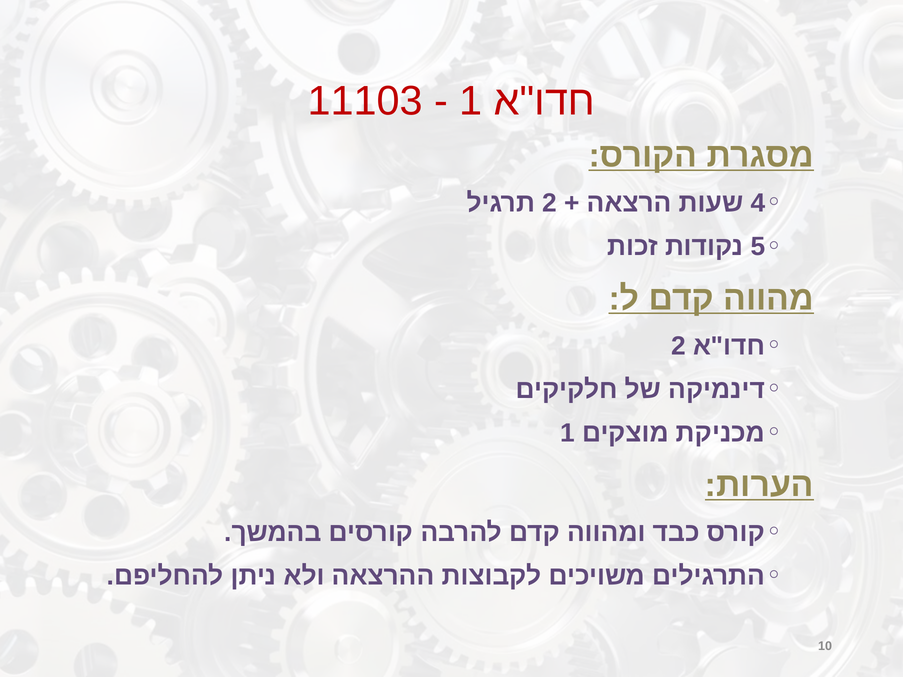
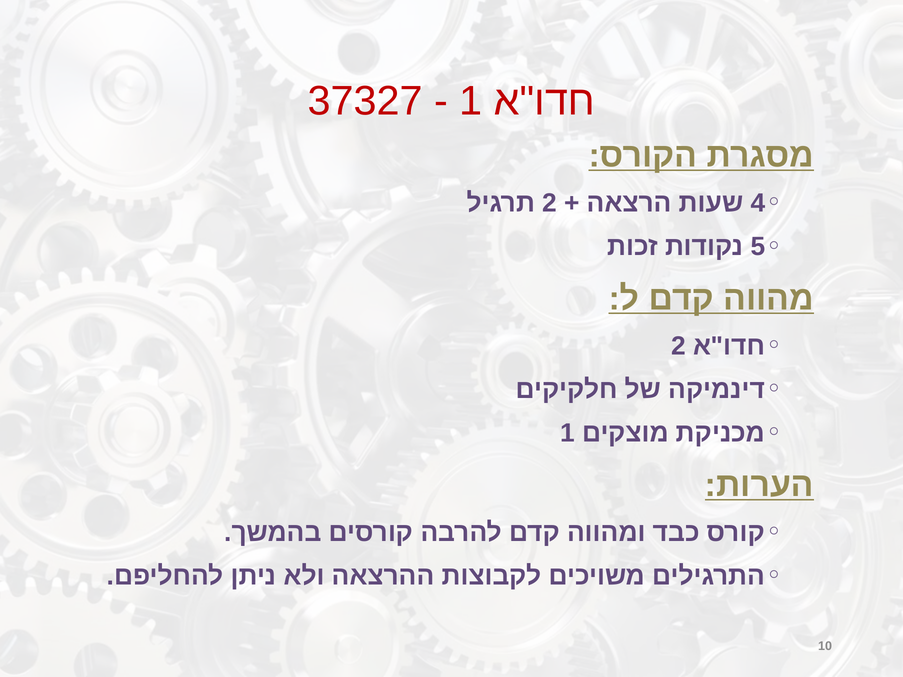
11103: 11103 -> 37327
